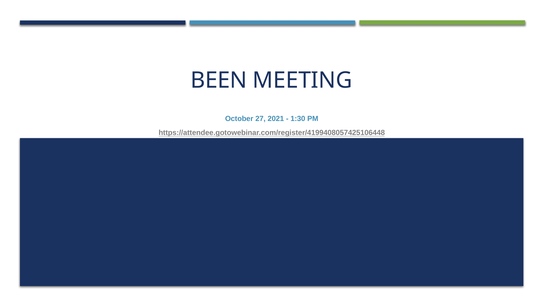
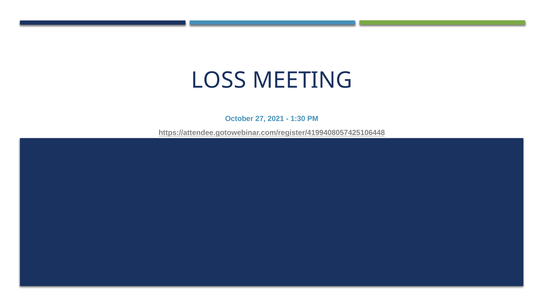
BEEN: BEEN -> LOSS
